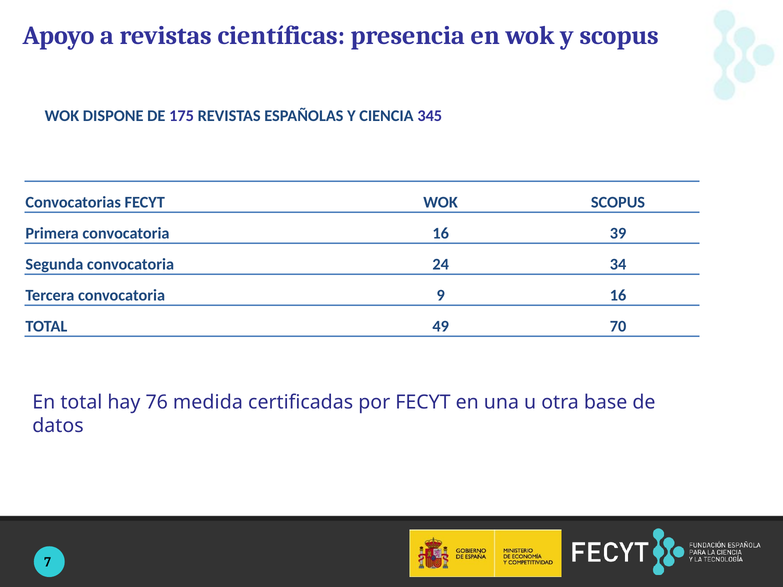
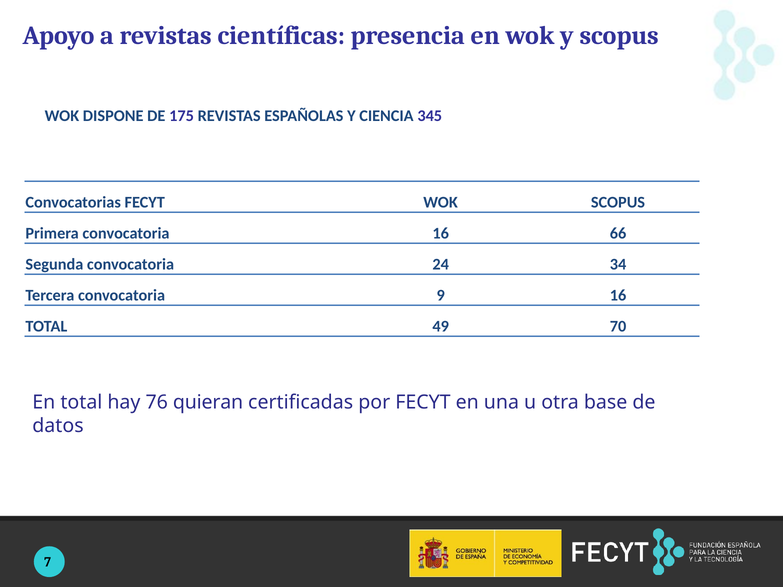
39: 39 -> 66
medida: medida -> quieran
